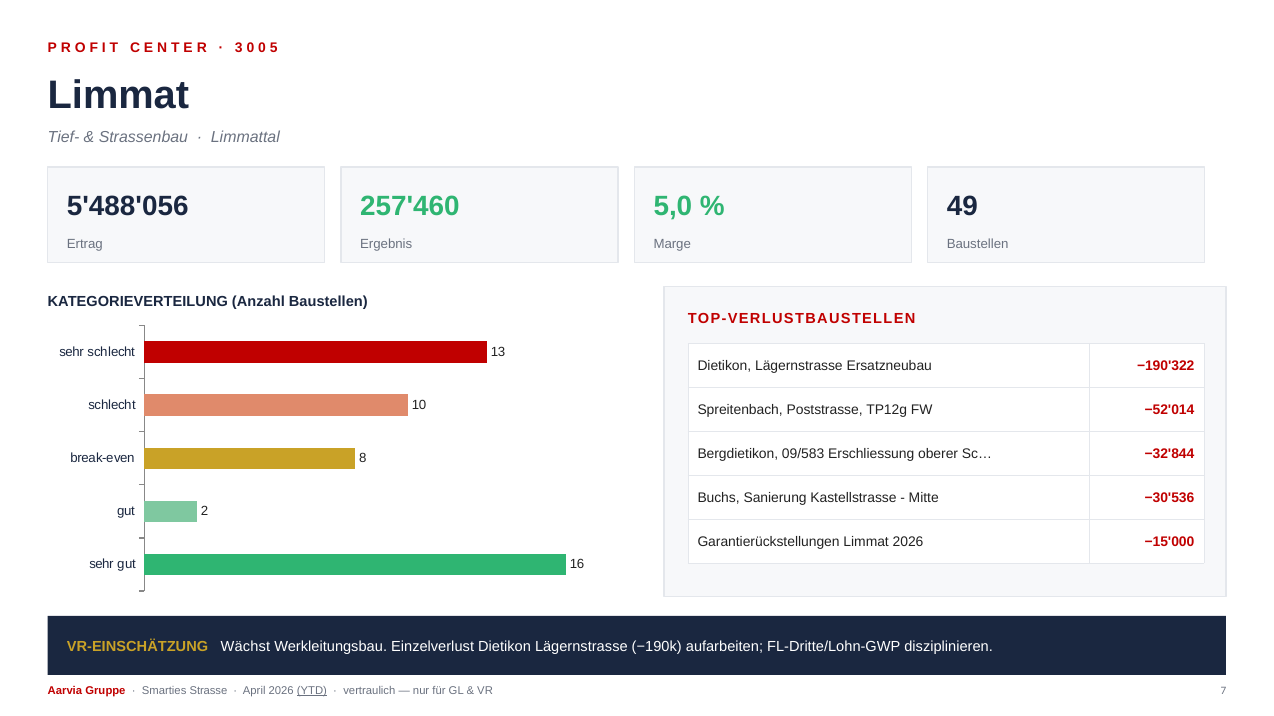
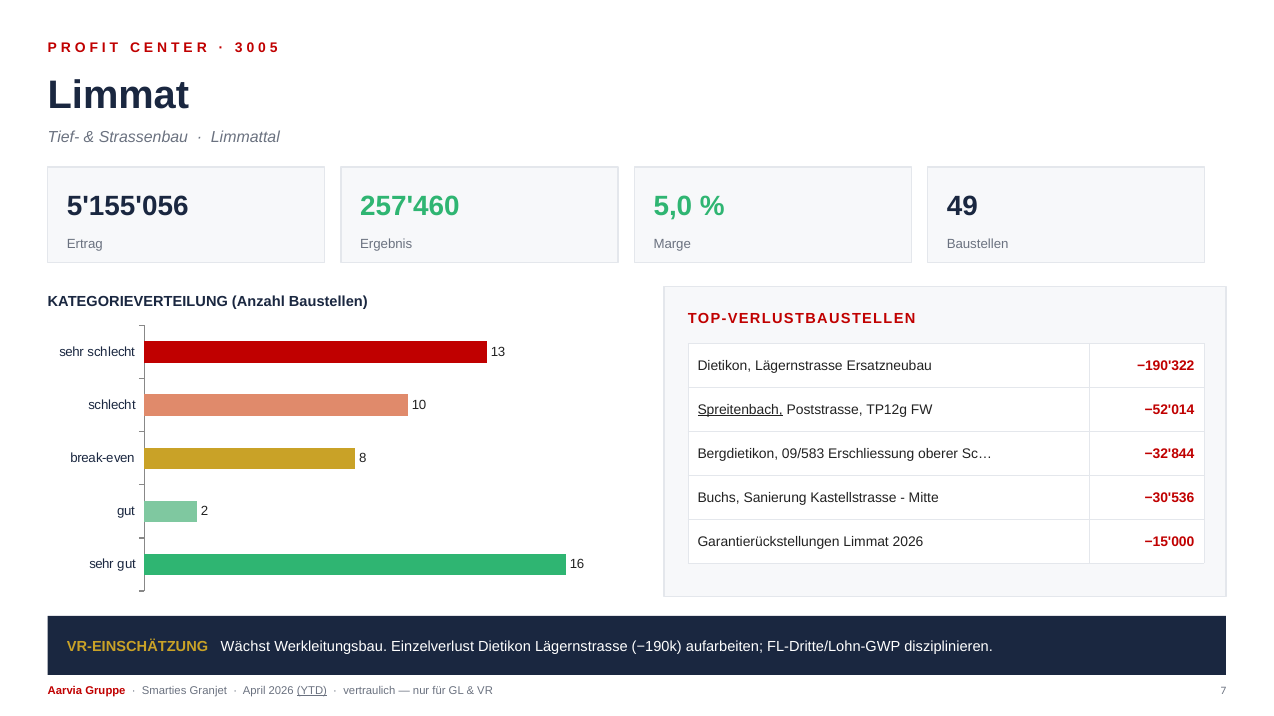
5'488'056: 5'488'056 -> 5'155'056
Spreitenbach underline: none -> present
Strasse: Strasse -> Granjet
